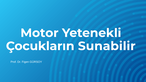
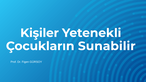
Motor: Motor -> Kişiler
